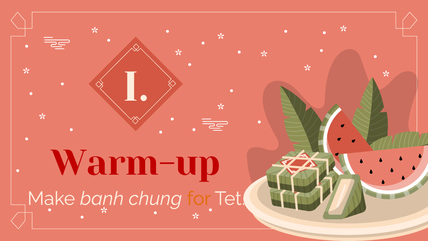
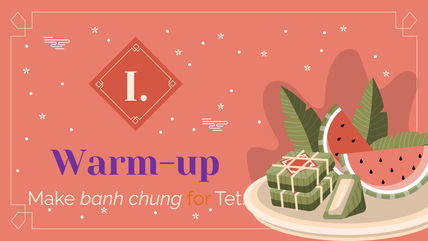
Warm-up colour: red -> purple
